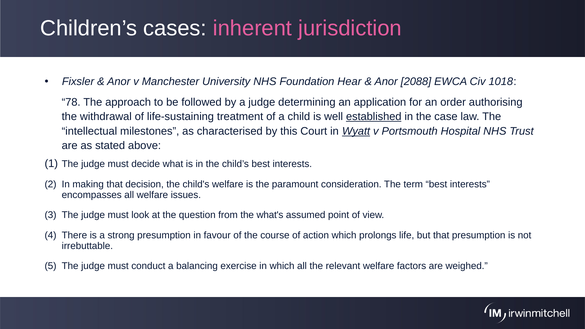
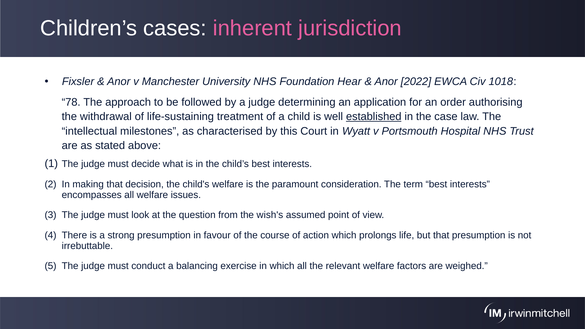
2088: 2088 -> 2022
Wyatt underline: present -> none
what's: what's -> wish's
